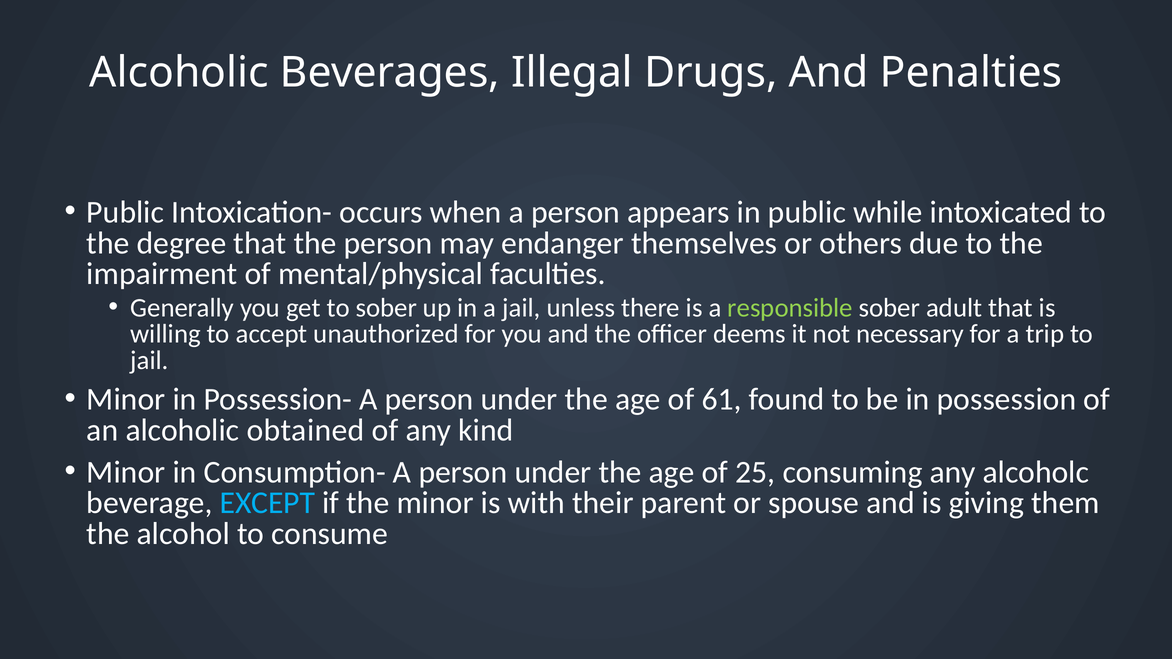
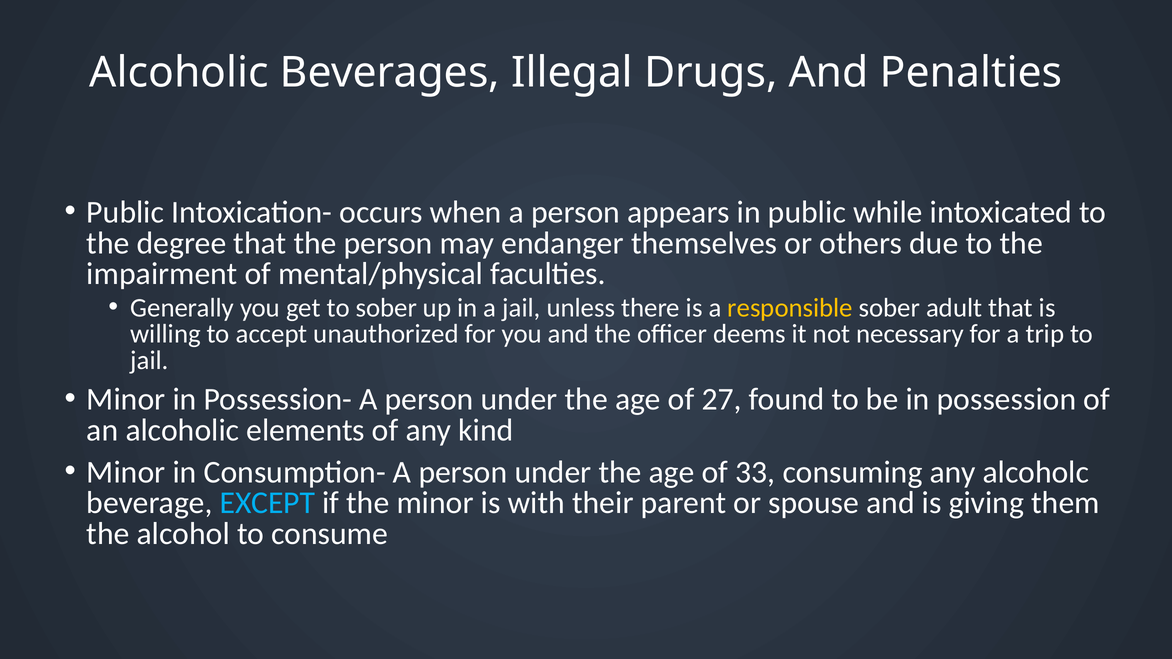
responsible colour: light green -> yellow
61: 61 -> 27
obtained: obtained -> elements
25: 25 -> 33
